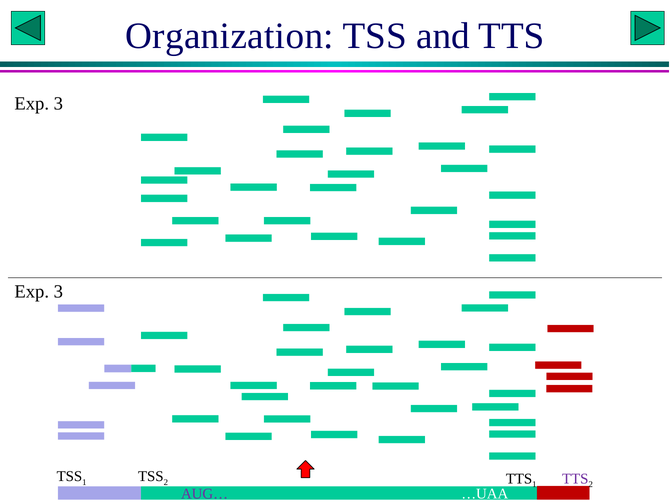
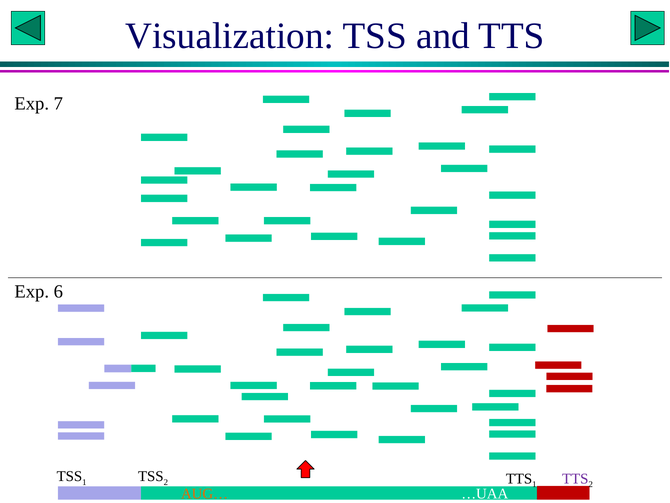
Organization: Organization -> Visualization
3 at (58, 103): 3 -> 7
3 at (58, 291): 3 -> 6
AUG… colour: purple -> orange
